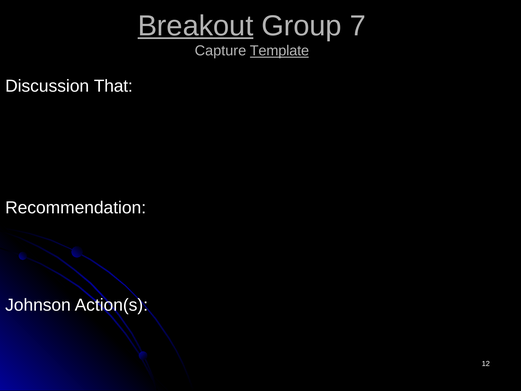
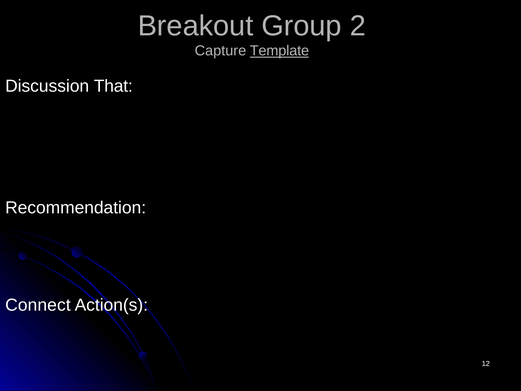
Breakout underline: present -> none
7: 7 -> 2
Johnson: Johnson -> Connect
